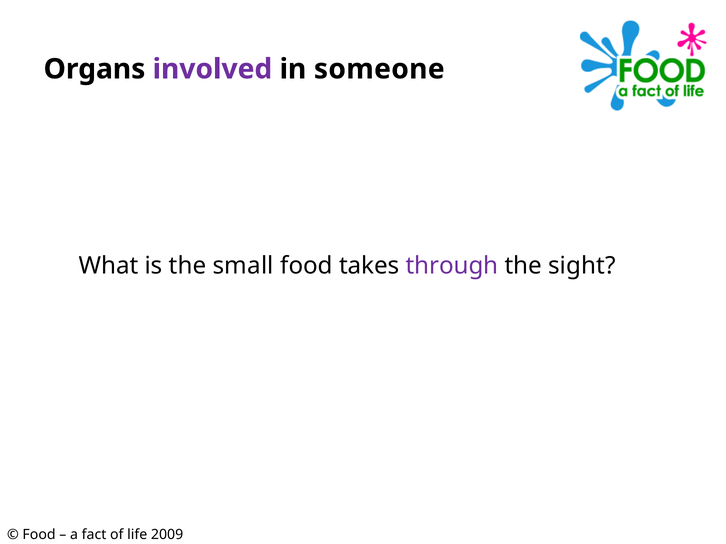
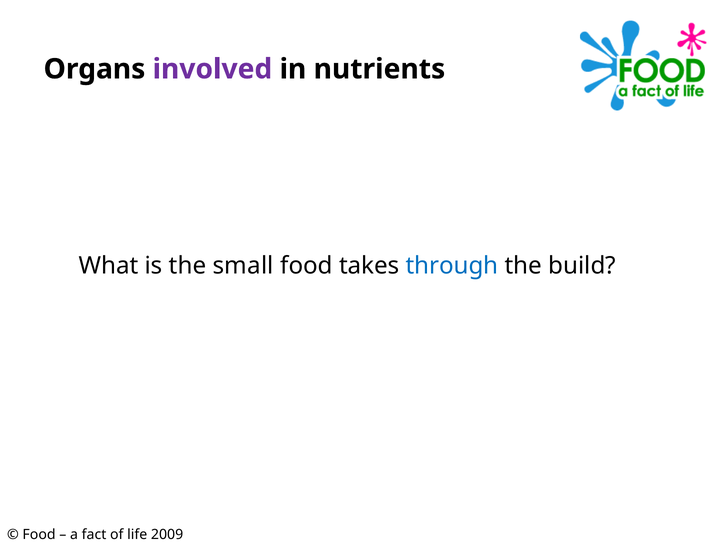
someone: someone -> nutrients
through colour: purple -> blue
sight: sight -> build
